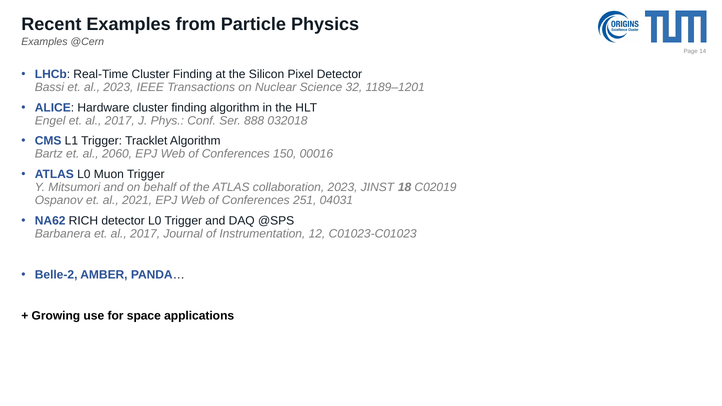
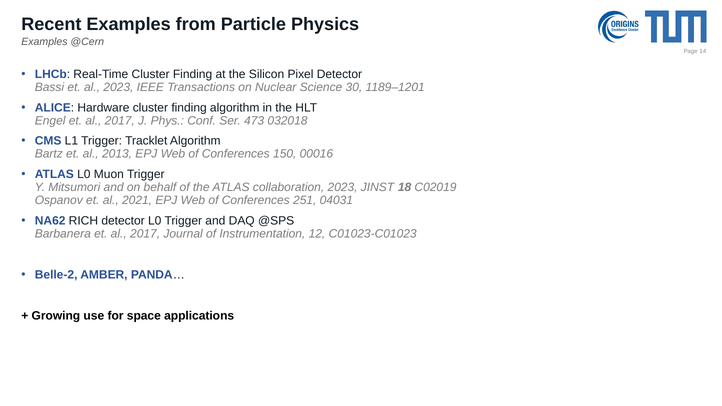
32: 32 -> 30
888: 888 -> 473
2060: 2060 -> 2013
